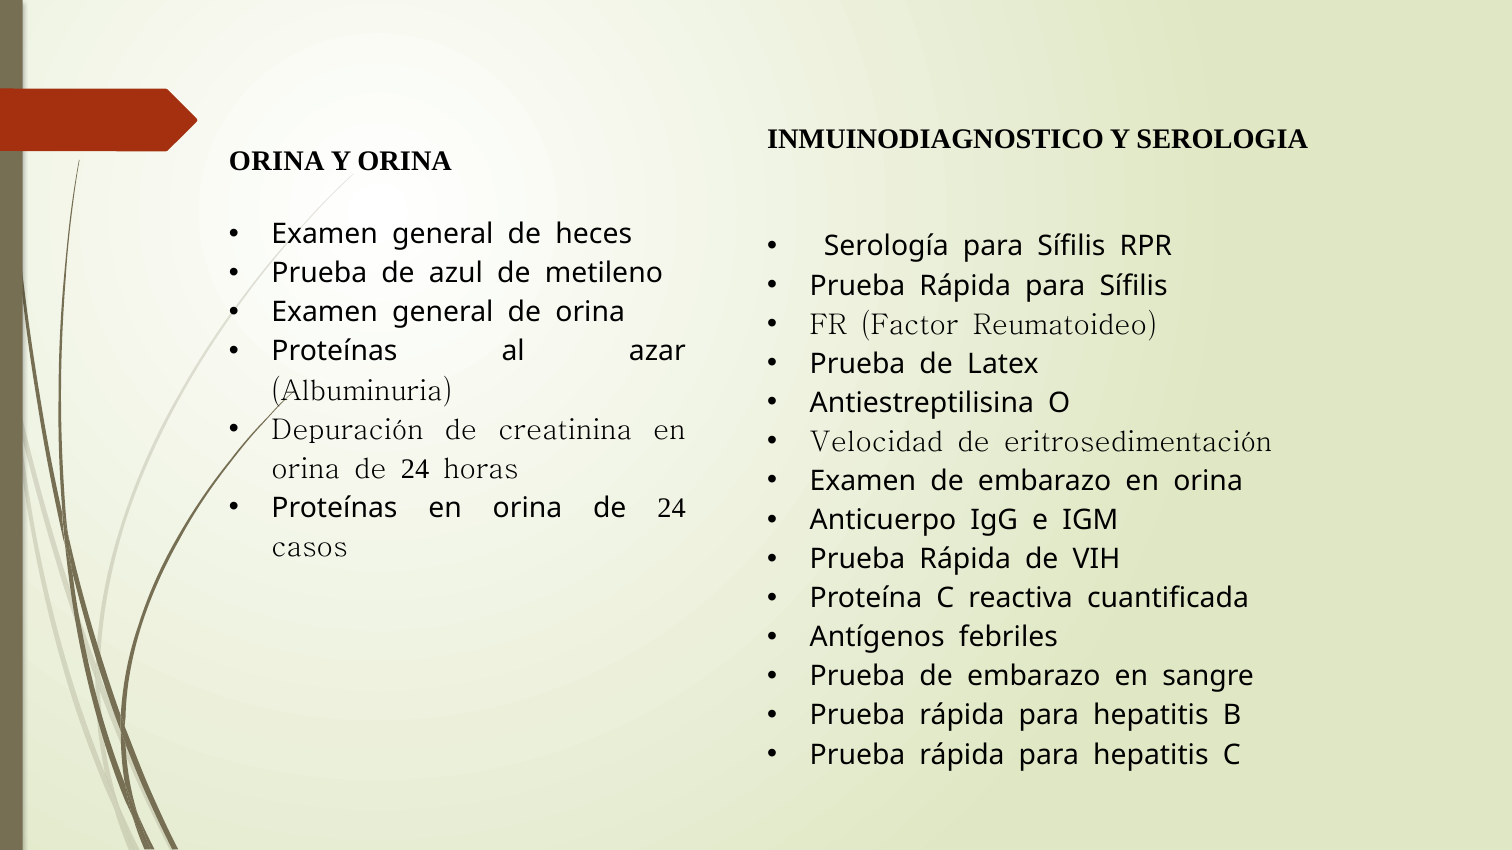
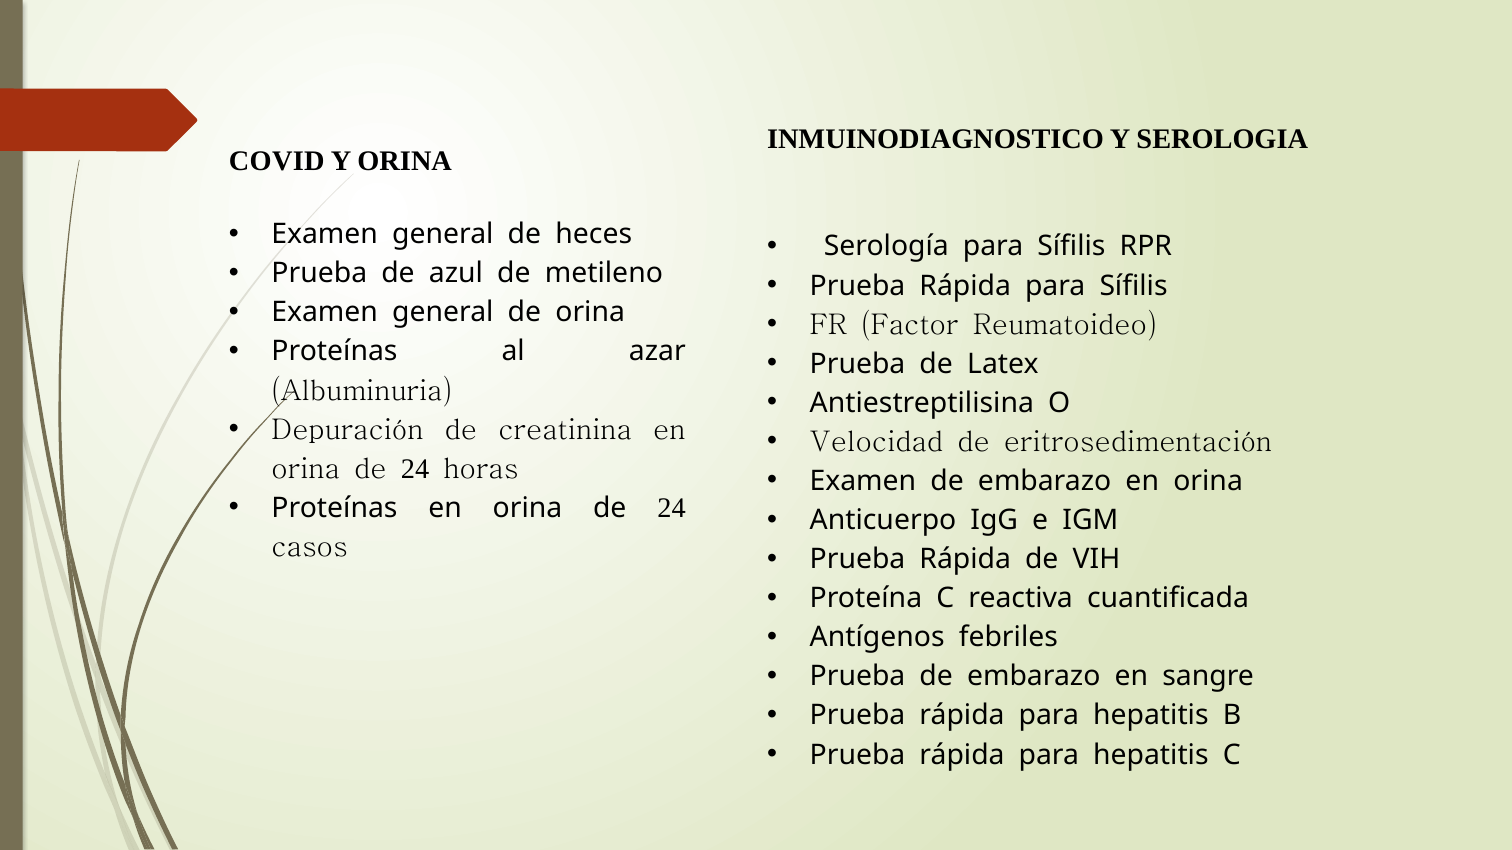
ORINA at (277, 161): ORINA -> COVID
